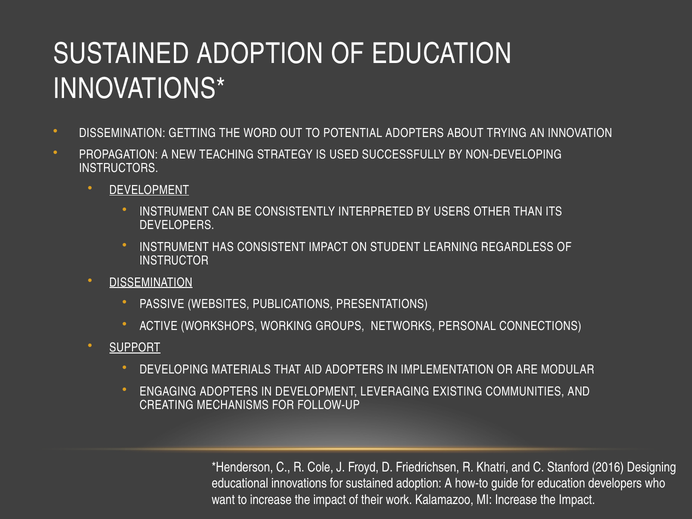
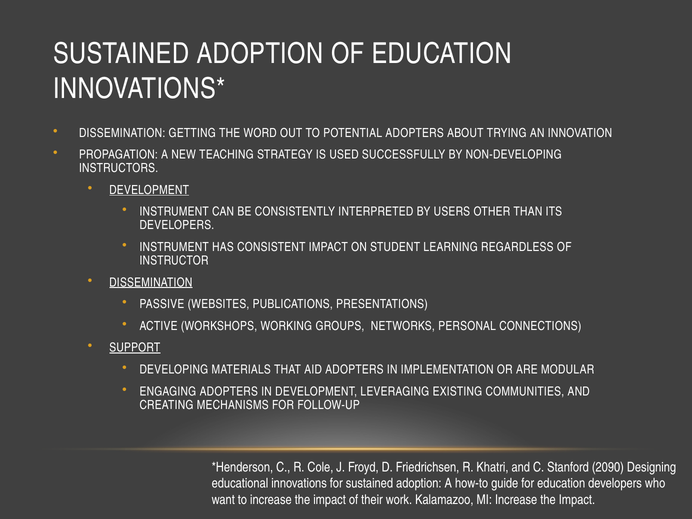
2016: 2016 -> 2090
